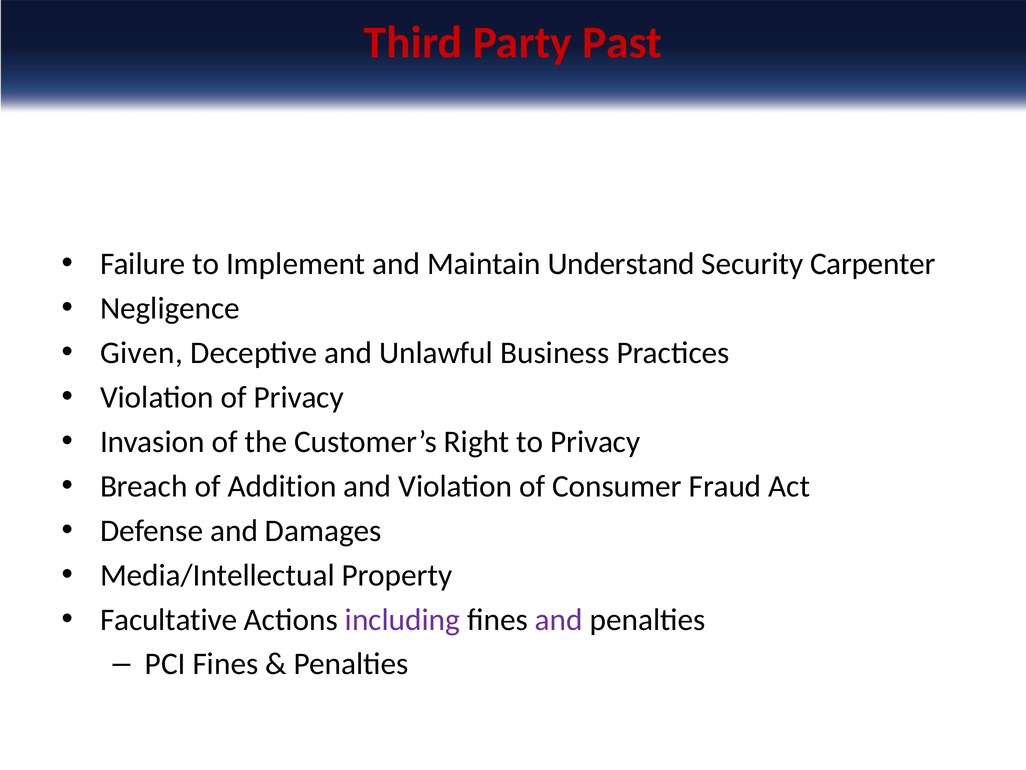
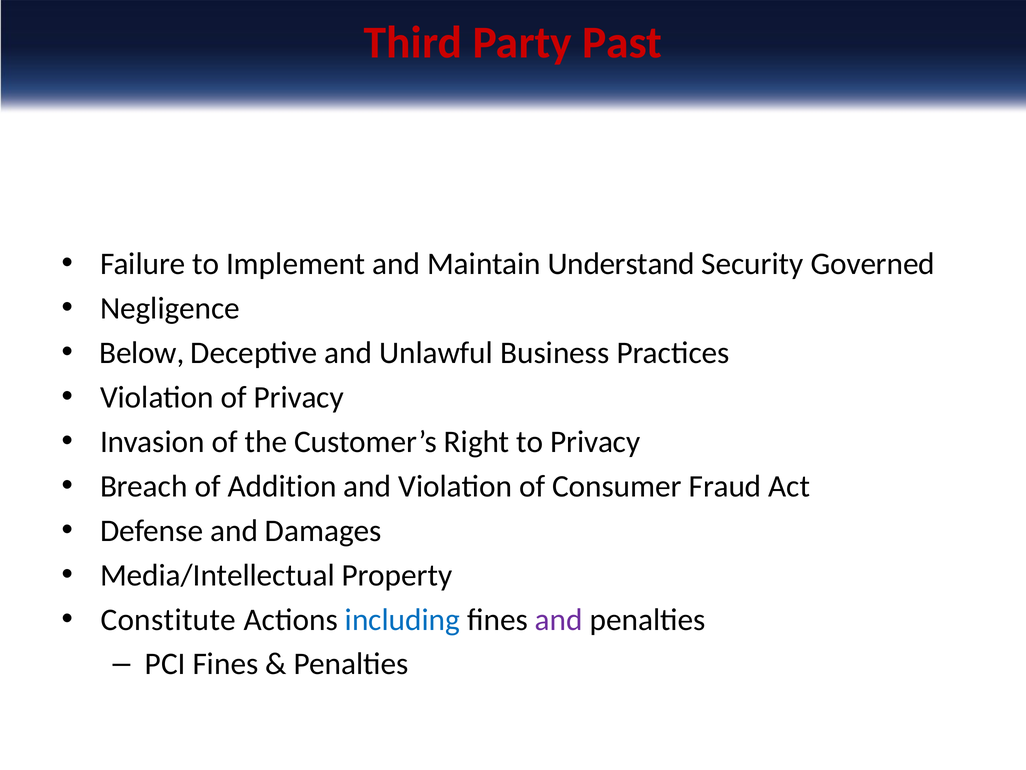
Carpenter: Carpenter -> Governed
Given: Given -> Below
Facultative: Facultative -> Constitute
including colour: purple -> blue
